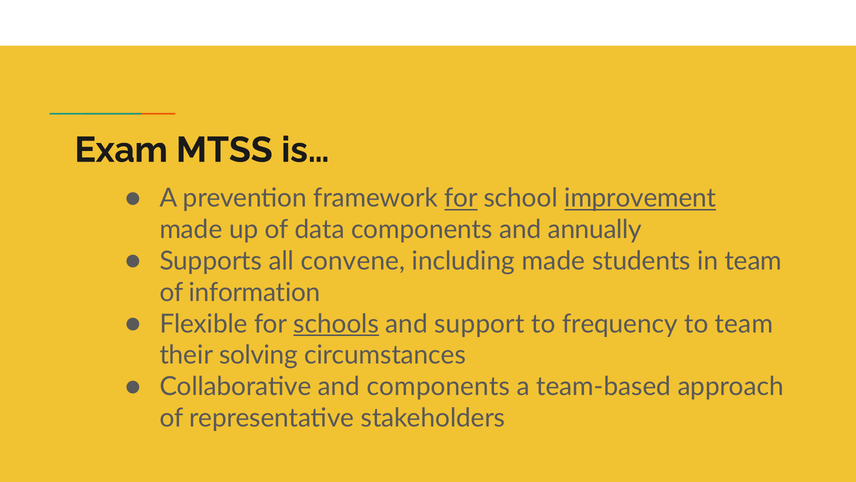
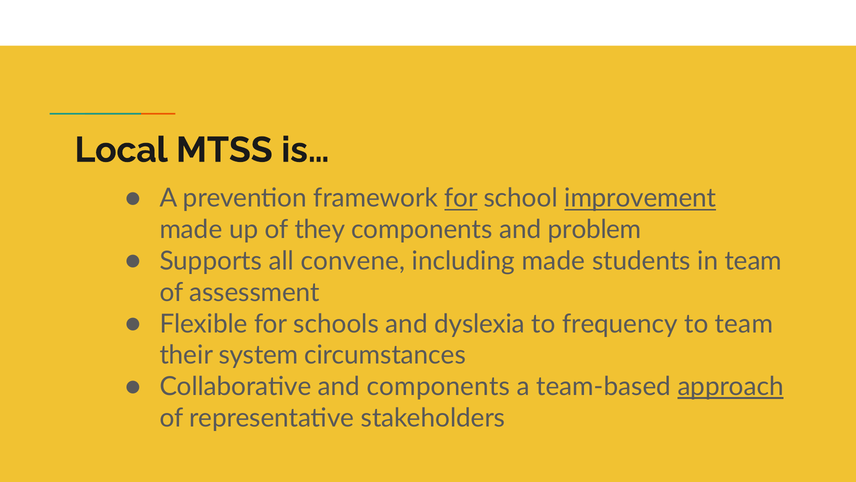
Exam: Exam -> Local
data: data -> they
annually: annually -> problem
information: information -> assessment
schools underline: present -> none
support: support -> dyslexia
solving: solving -> system
approach underline: none -> present
